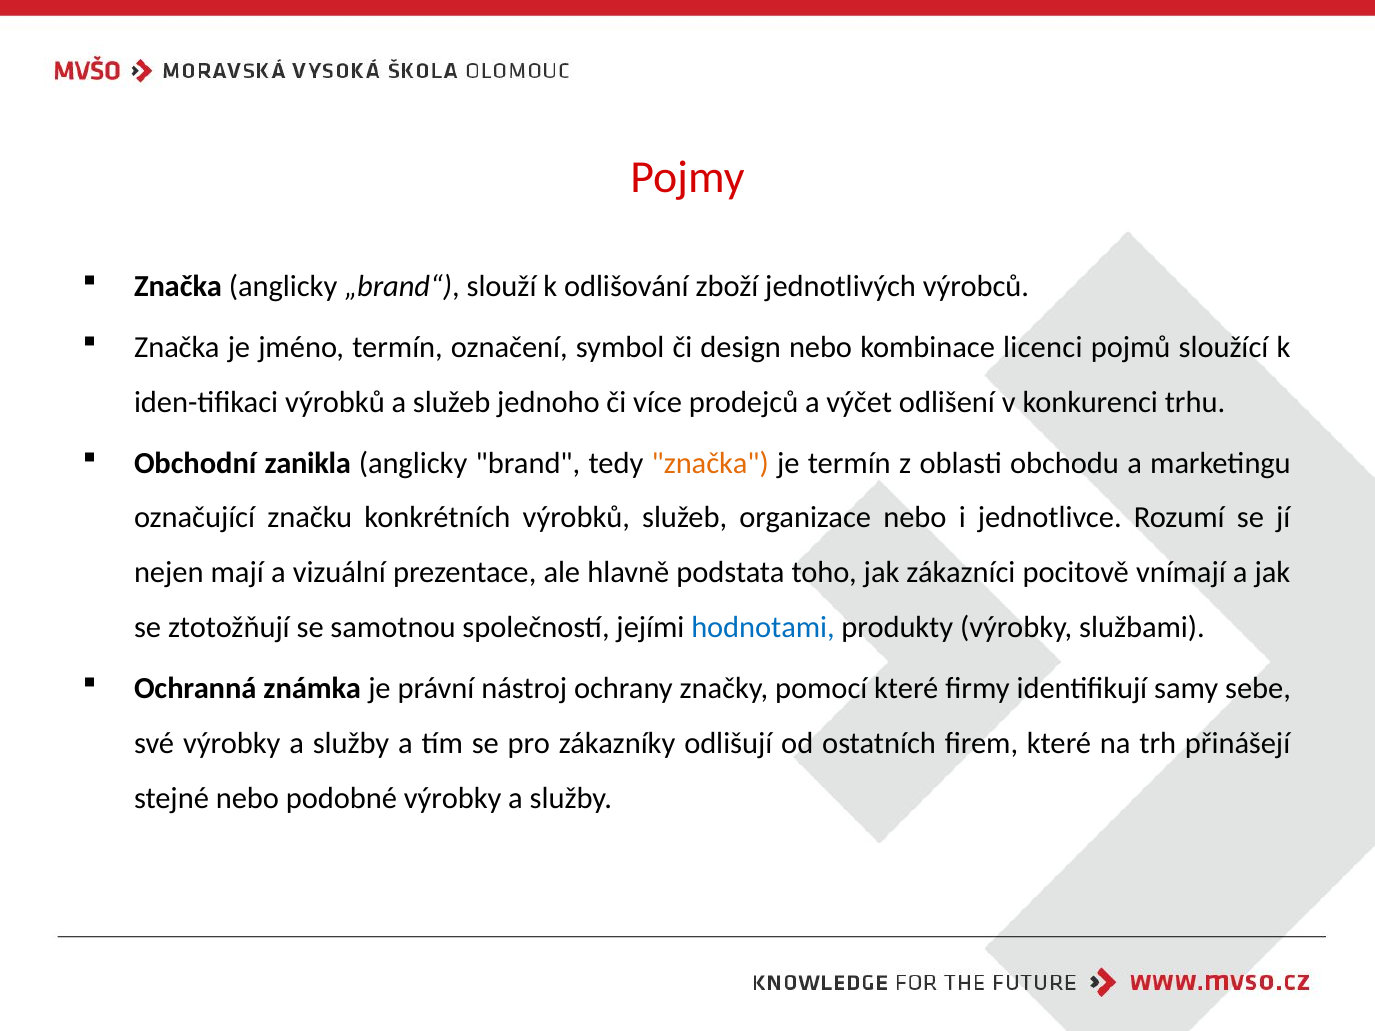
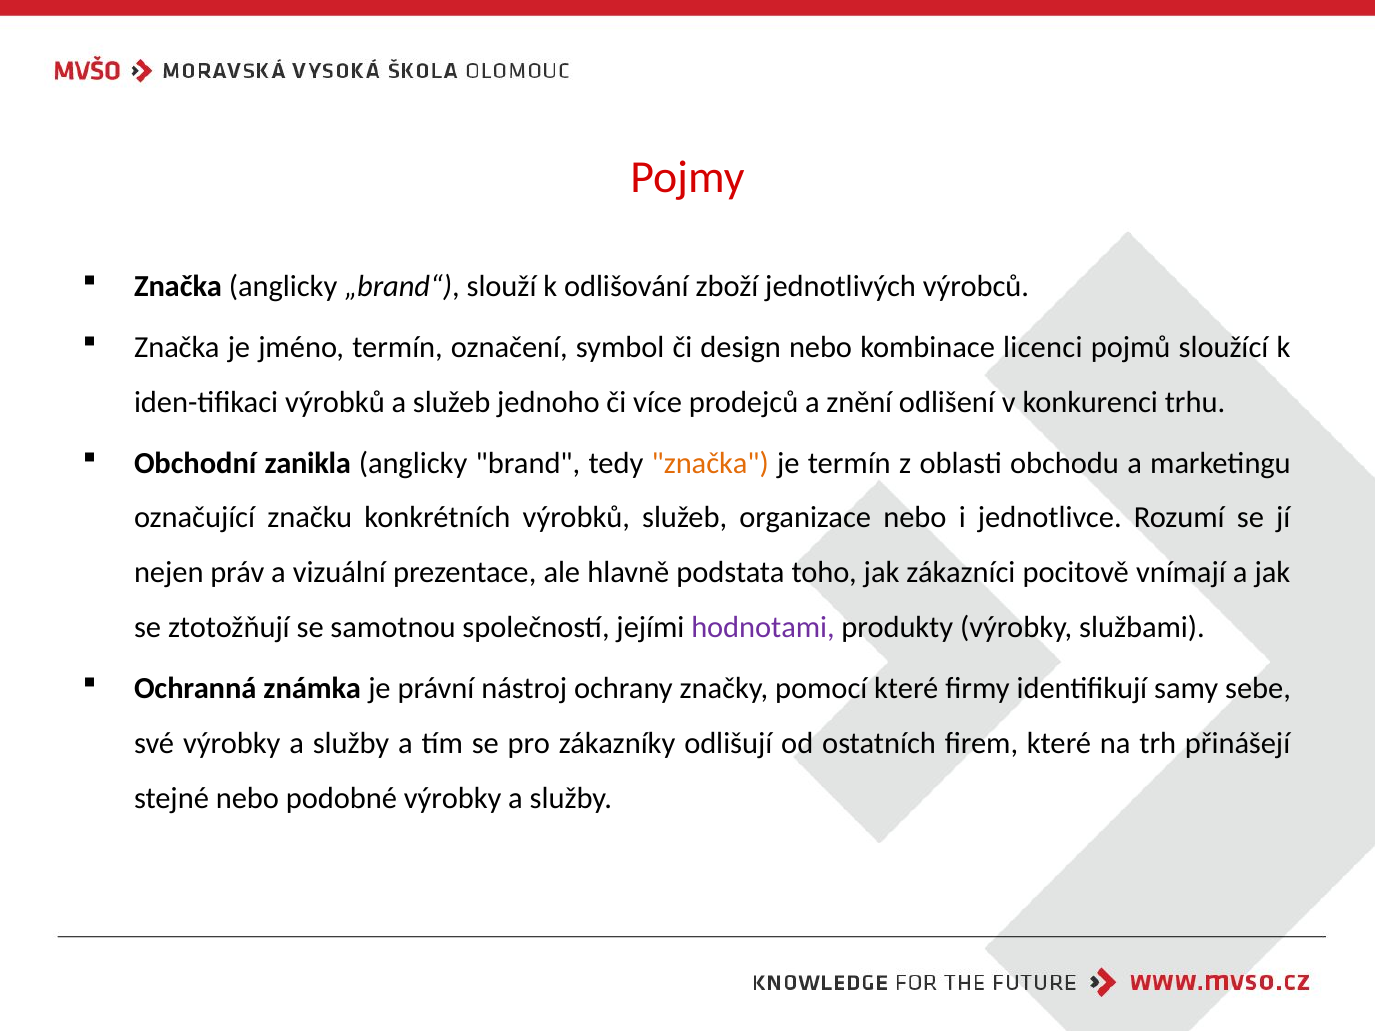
výčet: výčet -> znění
mají: mají -> práv
hodnotami colour: blue -> purple
